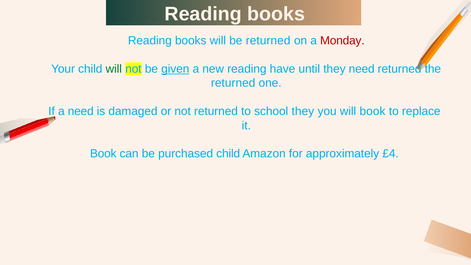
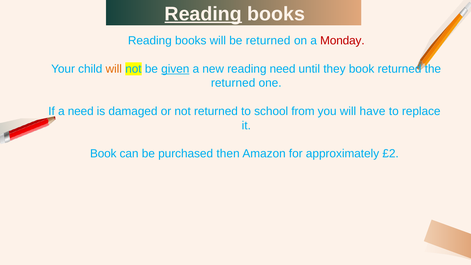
Reading at (203, 14) underline: none -> present
will at (114, 69) colour: green -> orange
reading have: have -> need
they need: need -> book
school they: they -> from
will book: book -> have
purchased child: child -> then
£4: £4 -> £2
